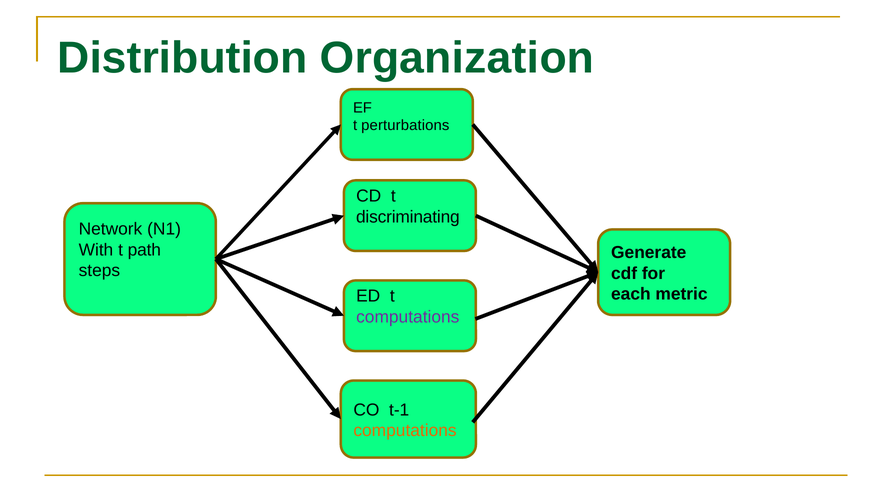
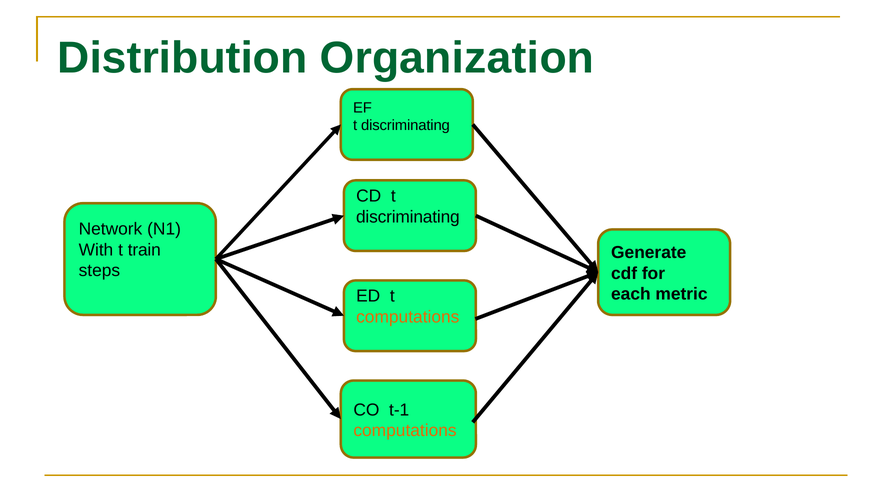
perturbations at (405, 125): perturbations -> discriminating
path: path -> train
computations at (408, 317) colour: purple -> orange
